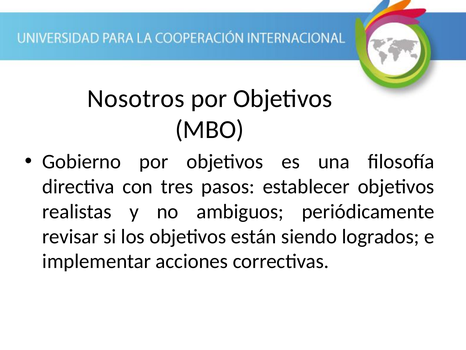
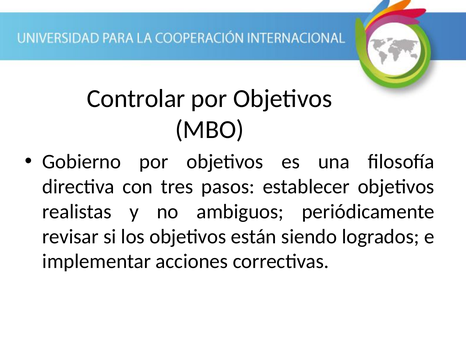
Nosotros: Nosotros -> Controlar
